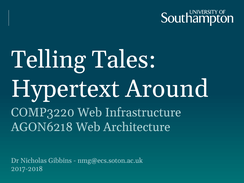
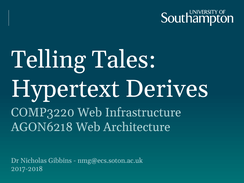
Around: Around -> Derives
